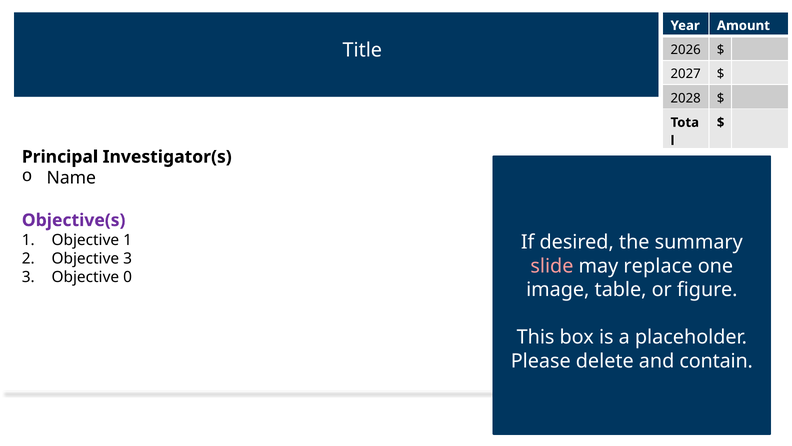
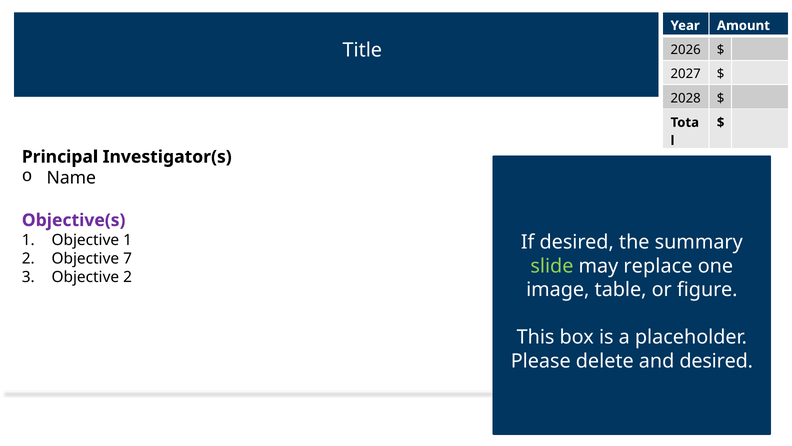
Objective 3: 3 -> 7
slide colour: pink -> light green
Objective 0: 0 -> 2
and contain: contain -> desired
